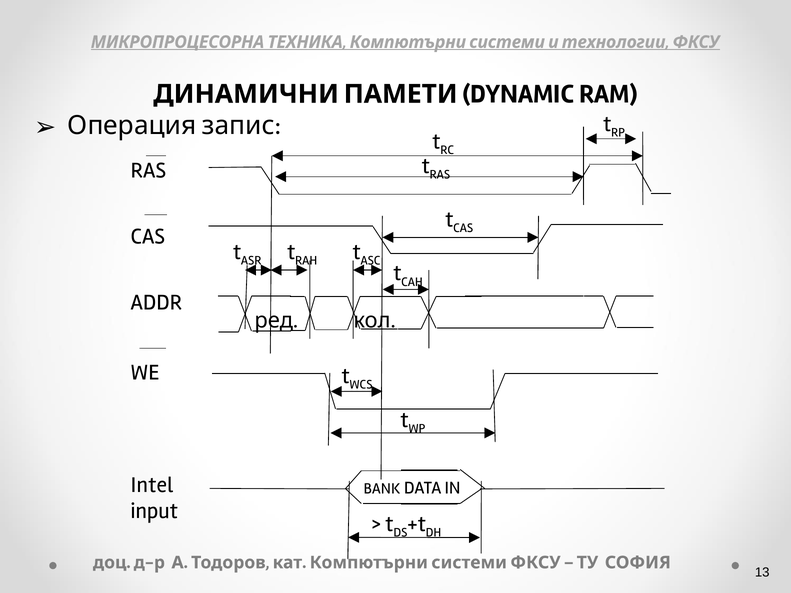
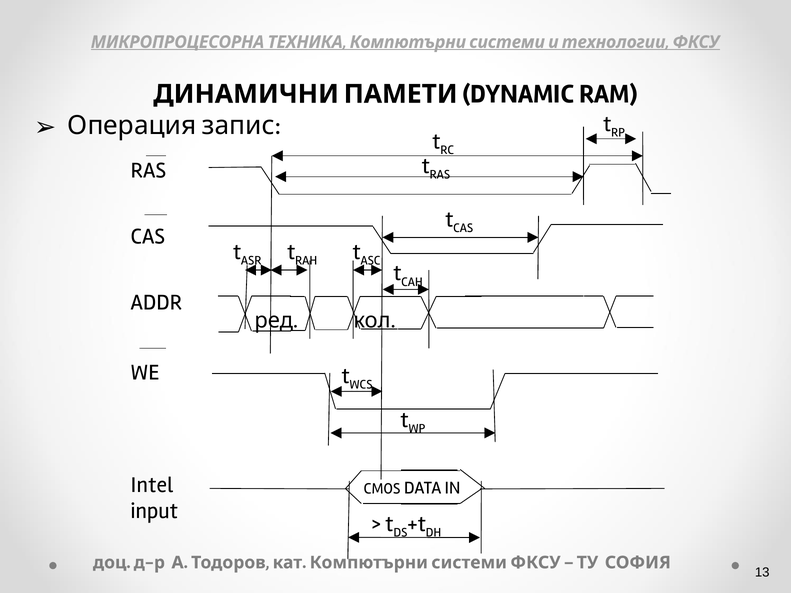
BANK: BANK -> CMOS
